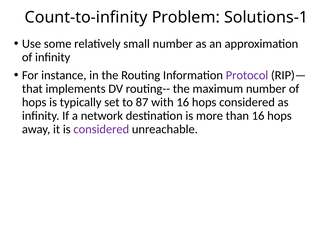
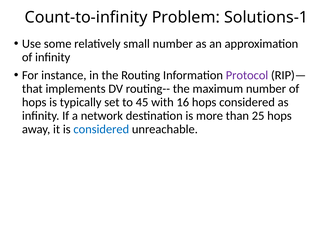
87: 87 -> 45
than 16: 16 -> 25
considered at (101, 129) colour: purple -> blue
